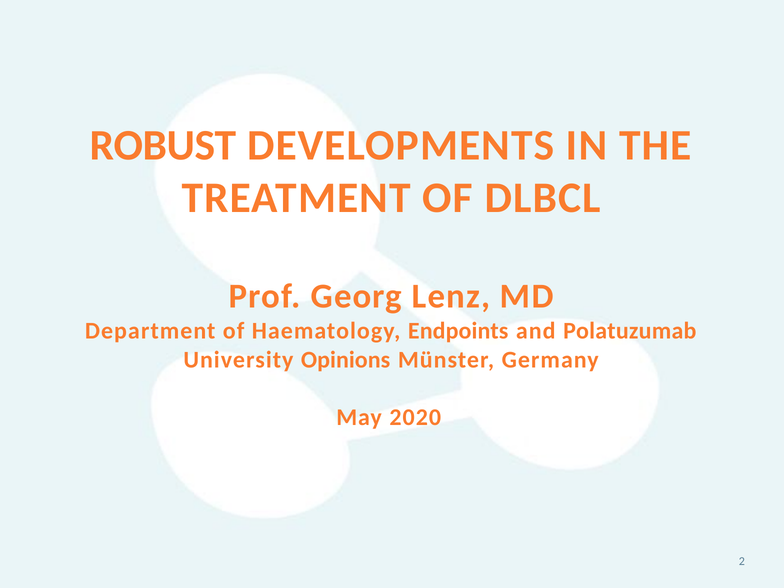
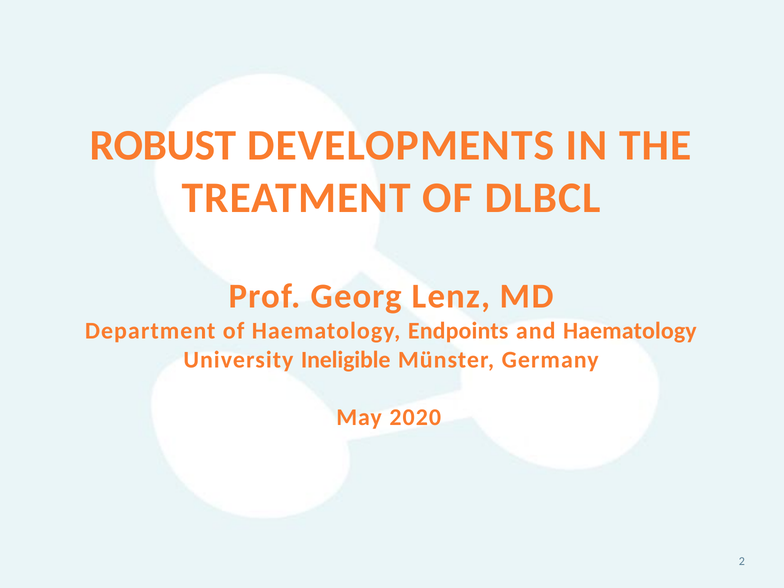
and Polatuzumab: Polatuzumab -> Haematology
Opinions: Opinions -> Ineligible
